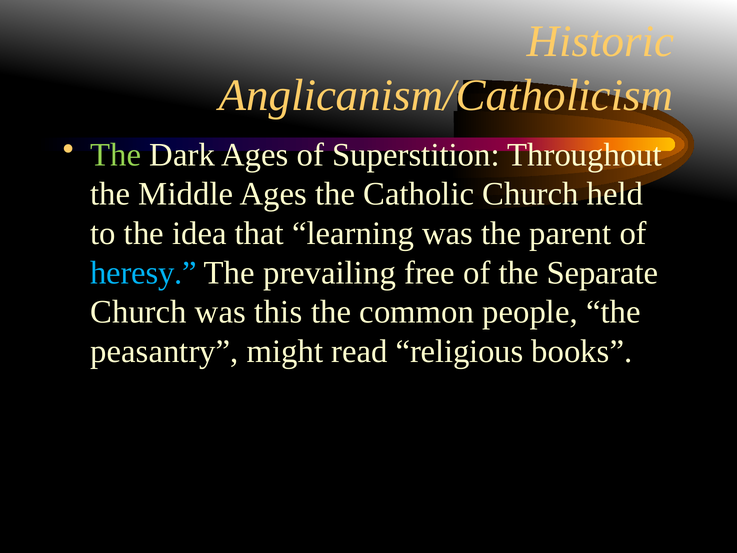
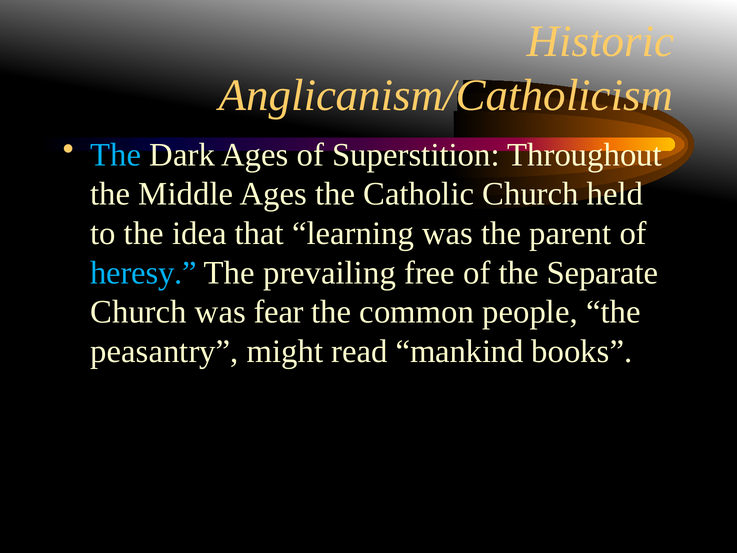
The at (116, 155) colour: light green -> light blue
this: this -> fear
religious: religious -> mankind
